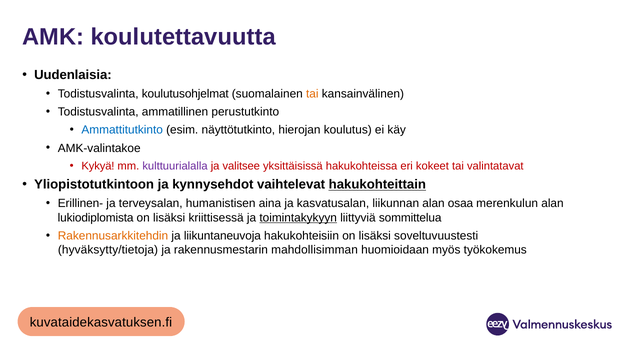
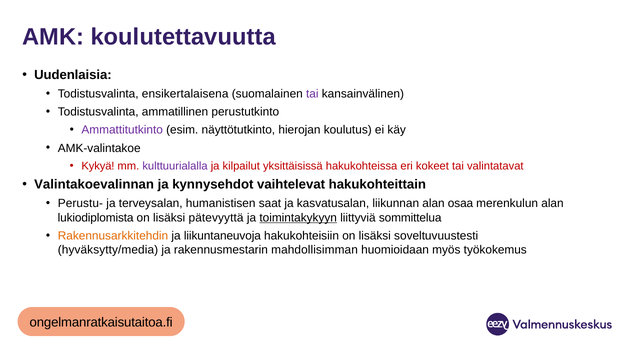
koulutusohjelmat: koulutusohjelmat -> ensikertalaisena
tai at (312, 94) colour: orange -> purple
Ammattitutkinto colour: blue -> purple
valitsee: valitsee -> kilpailut
Yliopistotutkintoon: Yliopistotutkintoon -> Valintakoevalinnan
hakukohteittain underline: present -> none
Erillinen-: Erillinen- -> Perustu-
aina: aina -> saat
kriittisessä: kriittisessä -> pätevyyttä
hyväksytty/tietoja: hyväksytty/tietoja -> hyväksytty/media
kuvataidekasvatuksen.fi: kuvataidekasvatuksen.fi -> ongelmanratkaisutaitoa.fi
